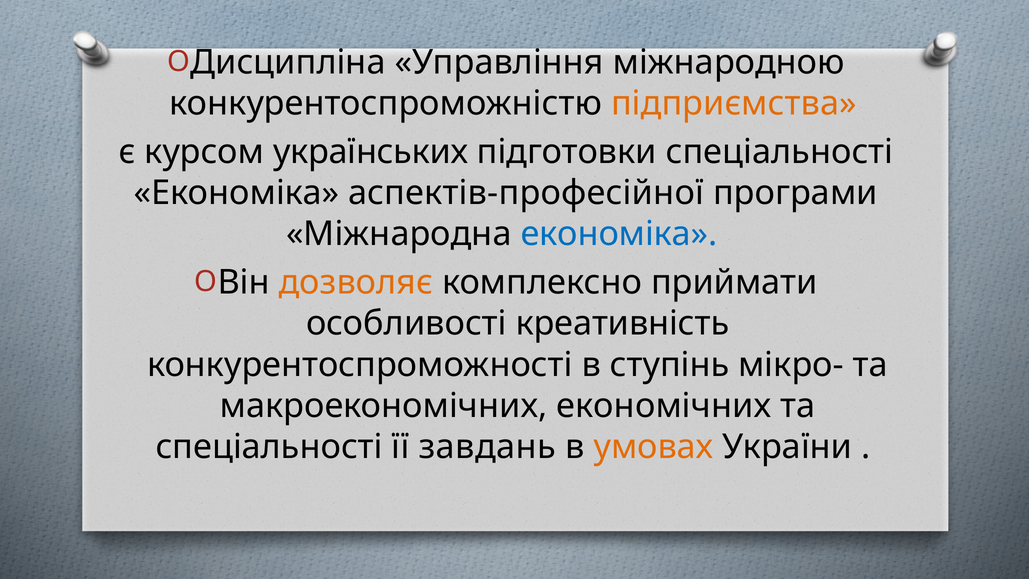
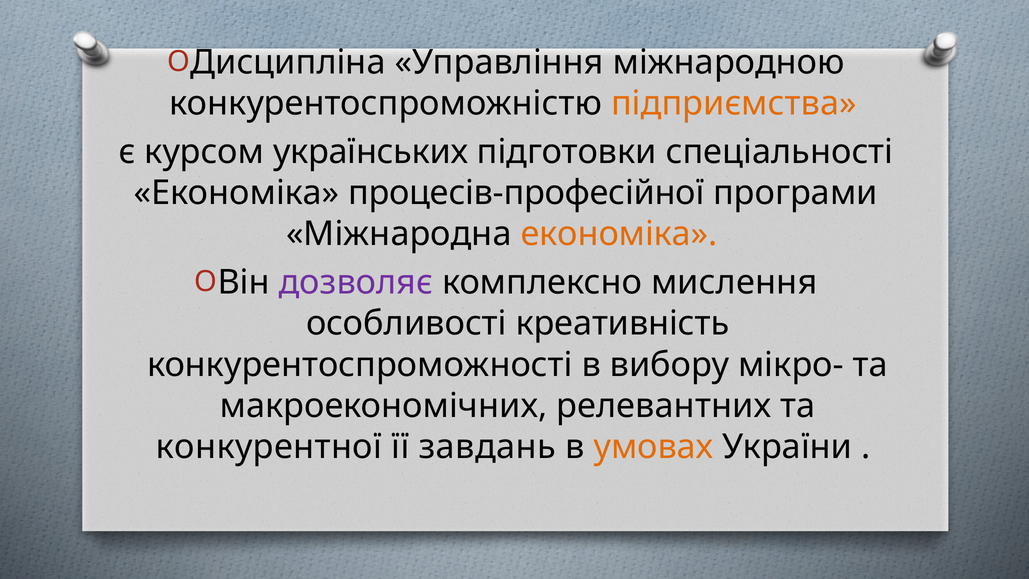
аспектів-професійної: аспектів-професійної -> процесів-професійної
економіка at (619, 234) colour: blue -> orange
дозволяє colour: orange -> purple
приймати: приймати -> мислення
ступінь: ступінь -> вибору
економічних: економічних -> релевантних
спеціальності at (269, 447): спеціальності -> конкурентної
